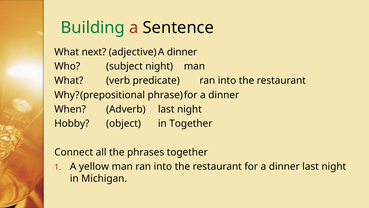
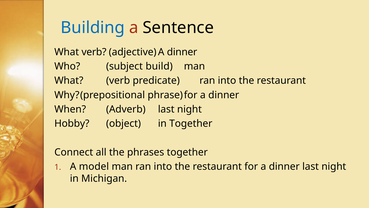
Building colour: green -> blue
next at (94, 52): next -> verb
subject night: night -> build
yellow: yellow -> model
